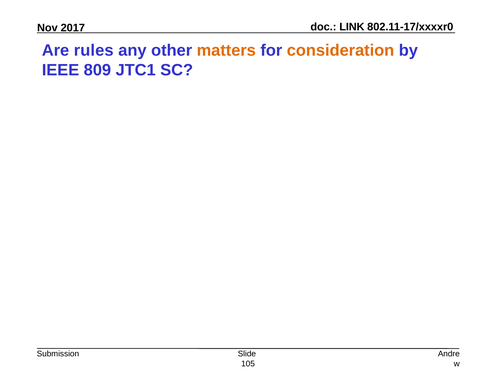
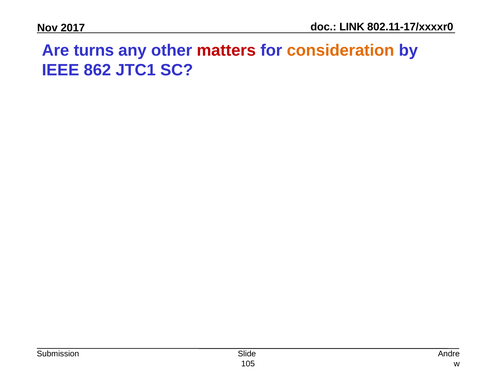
rules: rules -> turns
matters colour: orange -> red
809: 809 -> 862
